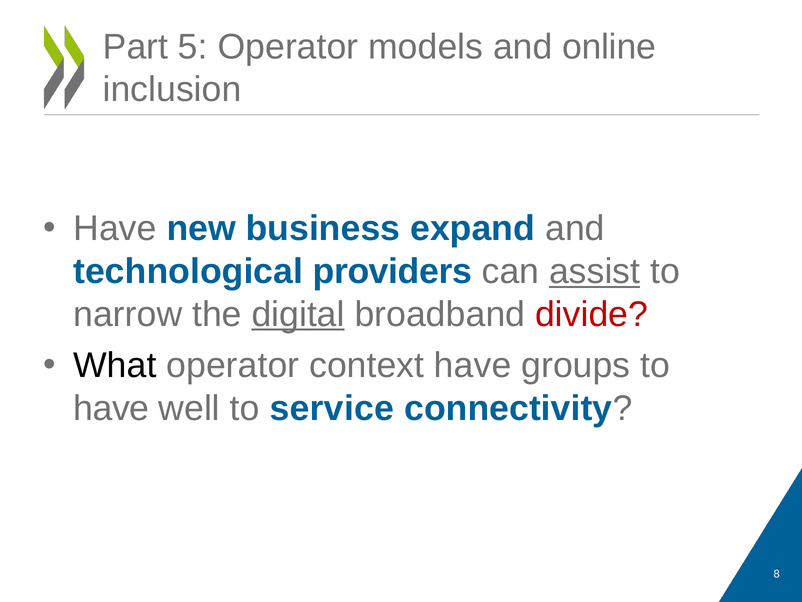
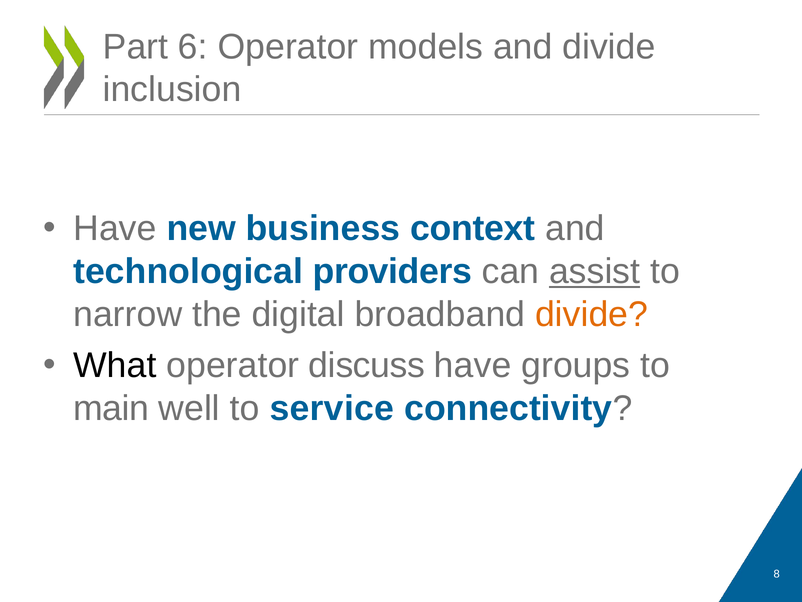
5: 5 -> 6
and online: online -> divide
expand: expand -> context
digital underline: present -> none
divide at (592, 314) colour: red -> orange
context: context -> discuss
have at (111, 408): have -> main
